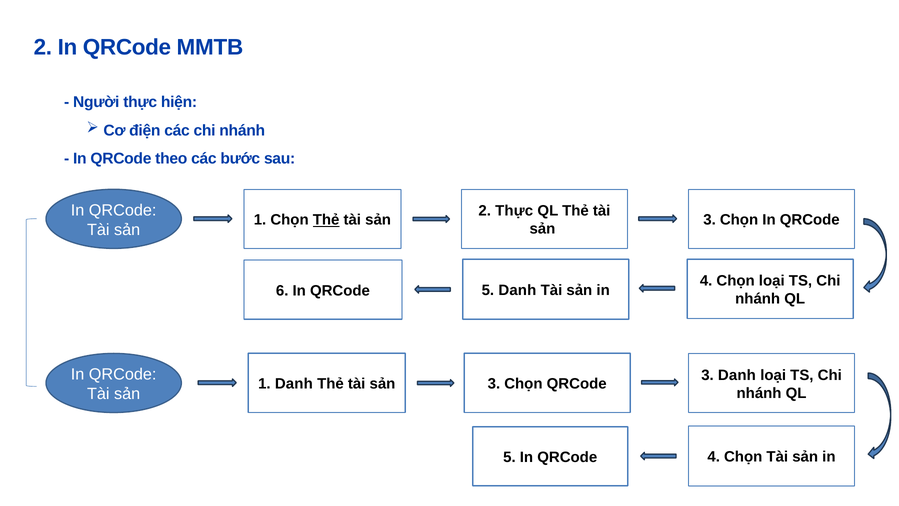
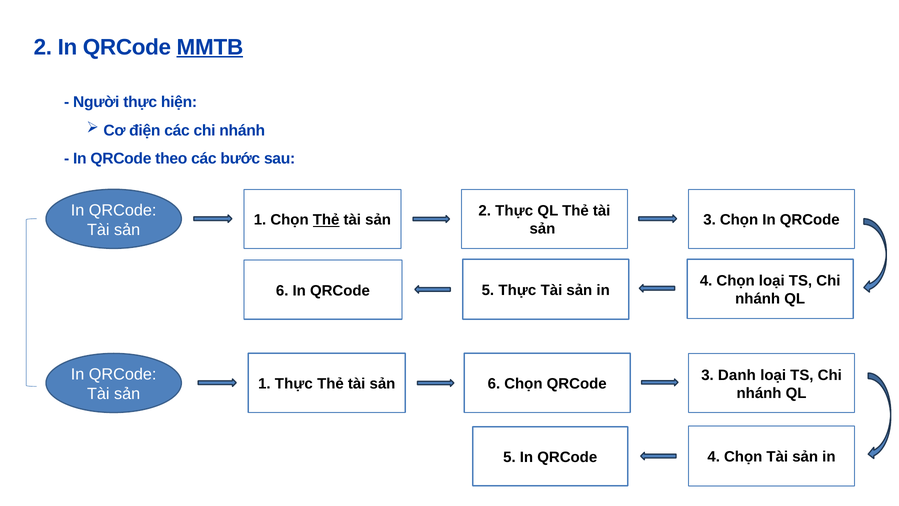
MMTB underline: none -> present
5 Danh: Danh -> Thực
1 Danh: Danh -> Thực
3 at (494, 384): 3 -> 6
